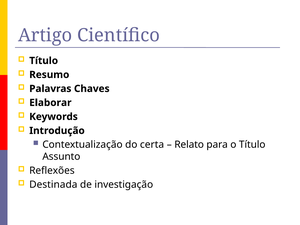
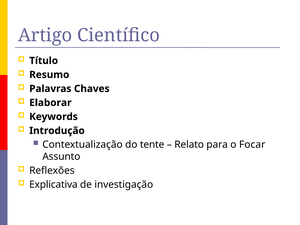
certa: certa -> tente
o Título: Título -> Focar
Destinada: Destinada -> Explicativa
